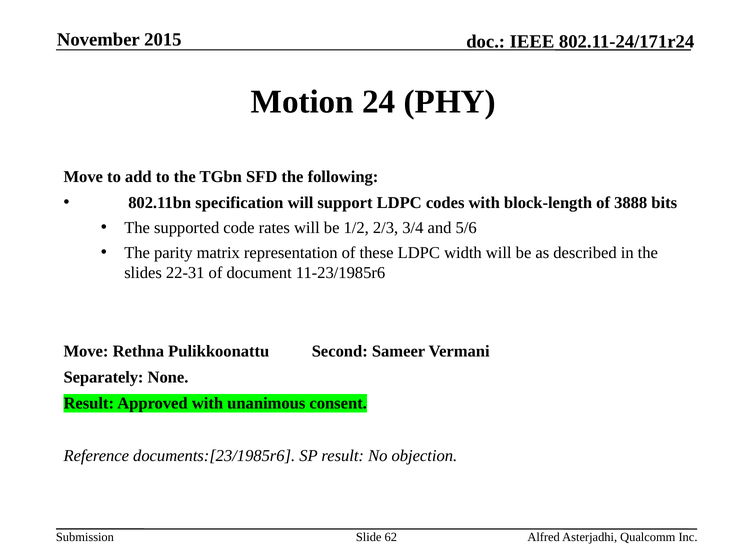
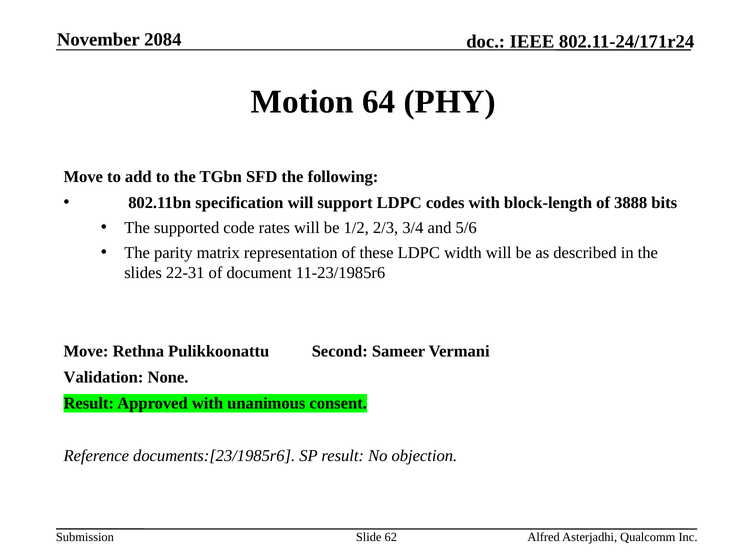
2015: 2015 -> 2084
24: 24 -> 64
Separately: Separately -> Validation
